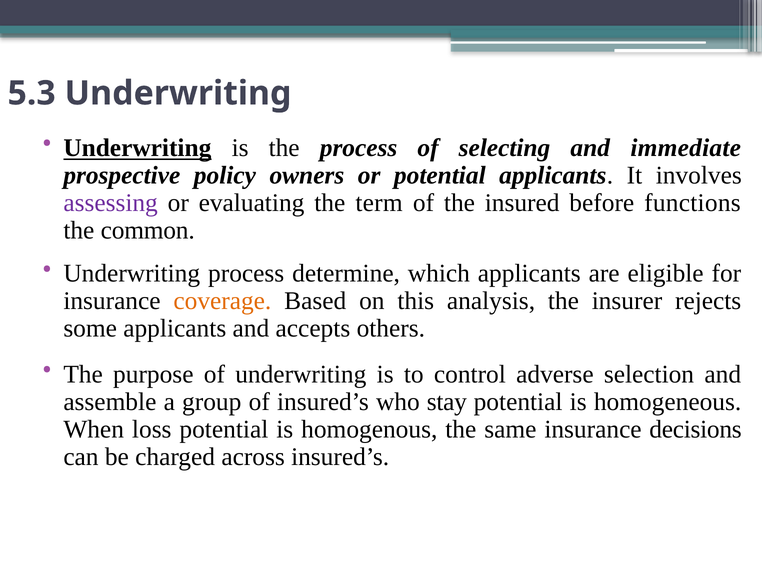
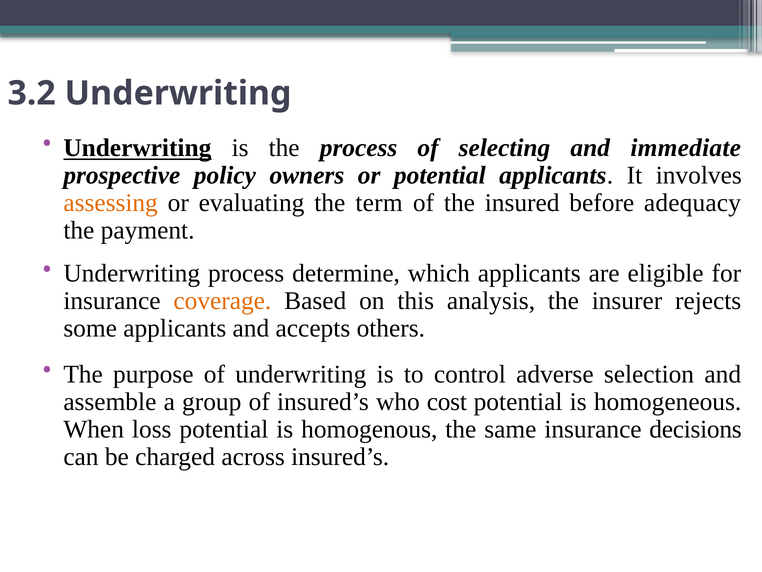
5.3: 5.3 -> 3.2
assessing colour: purple -> orange
functions: functions -> adequacy
common: common -> payment
stay: stay -> cost
